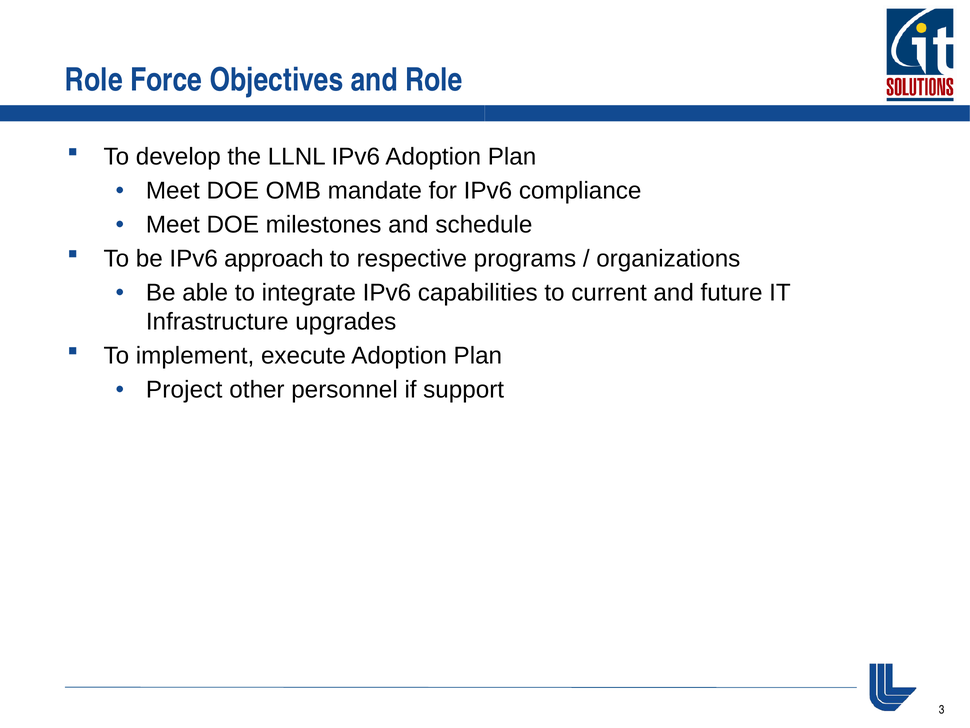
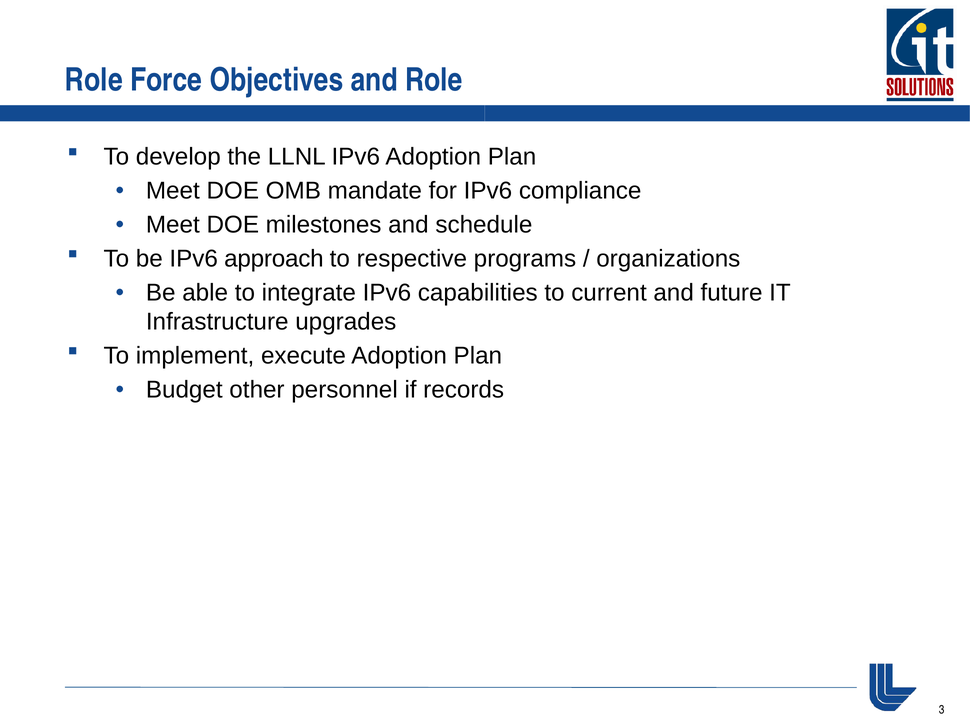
Project: Project -> Budget
support: support -> records
